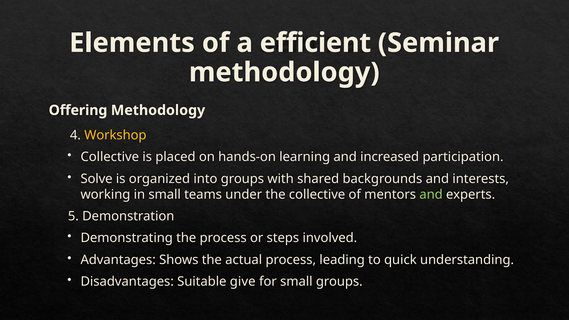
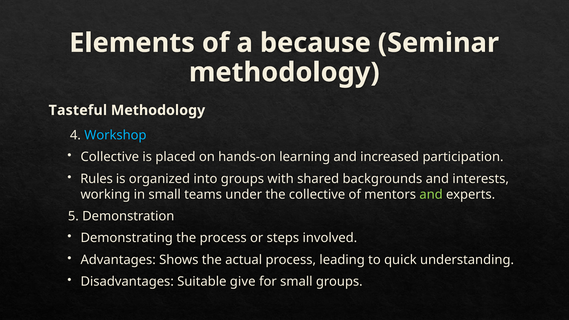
efficient: efficient -> because
Offering: Offering -> Tasteful
Workshop colour: yellow -> light blue
Solve: Solve -> Rules
